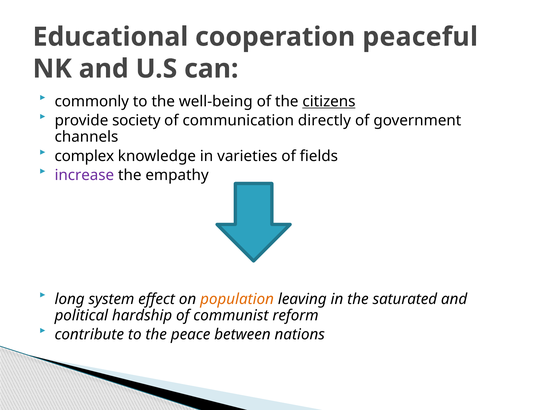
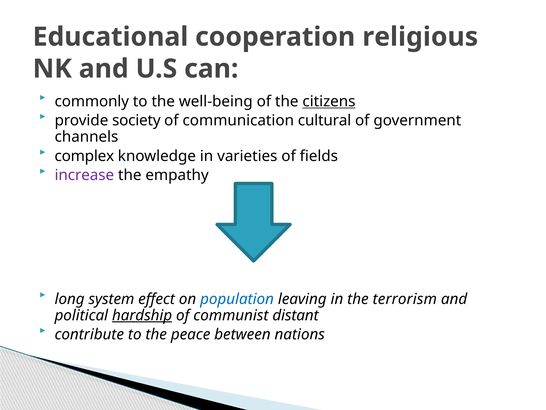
peaceful: peaceful -> religious
directly: directly -> cultural
population colour: orange -> blue
saturated: saturated -> terrorism
hardship underline: none -> present
reform: reform -> distant
